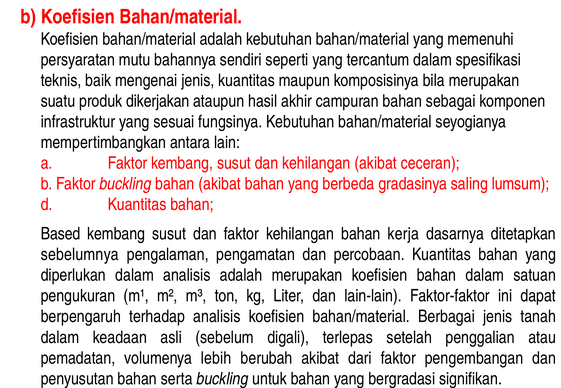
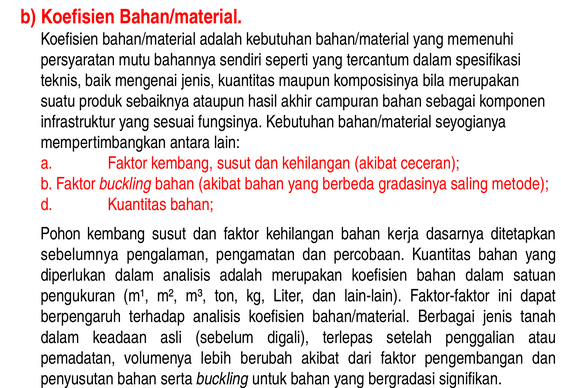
dikerjakan: dikerjakan -> sebaiknya
lumsum: lumsum -> metode
Based: Based -> Pohon
